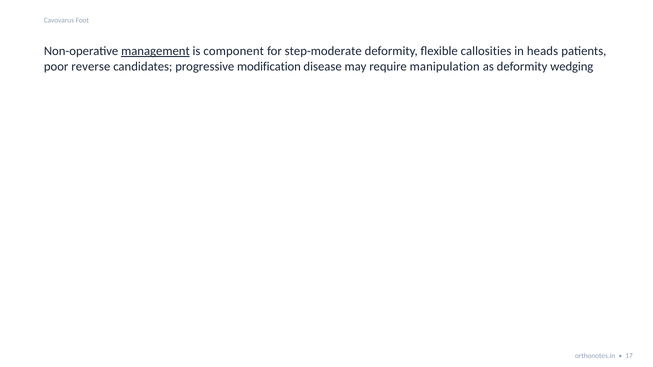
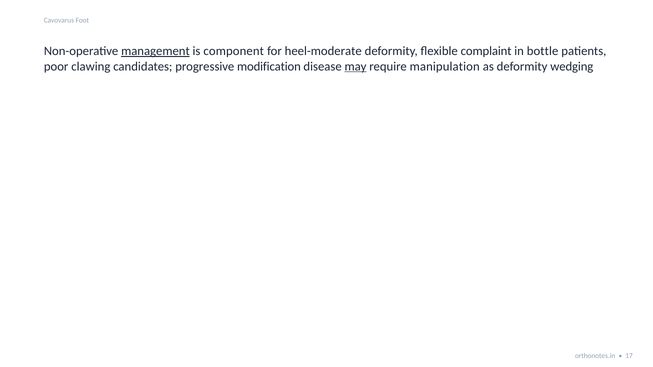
step-moderate: step-moderate -> heel-moderate
callosities: callosities -> complaint
heads: heads -> bottle
reverse: reverse -> clawing
may underline: none -> present
